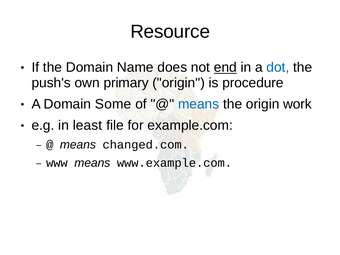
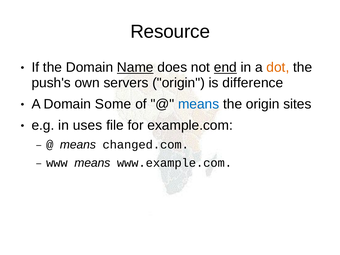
Name underline: none -> present
dot colour: blue -> orange
primary: primary -> servers
procedure: procedure -> difference
work: work -> sites
least: least -> uses
